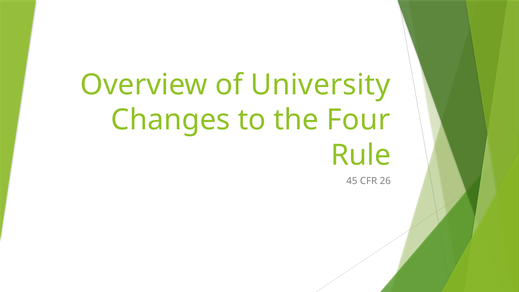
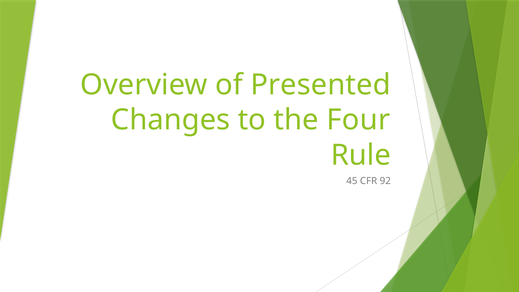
University: University -> Presented
26: 26 -> 92
